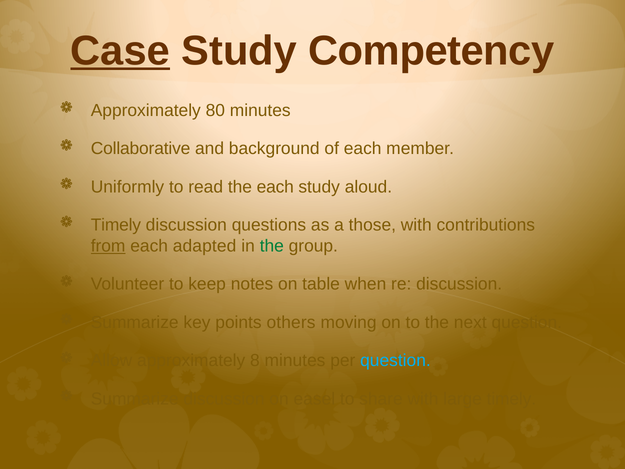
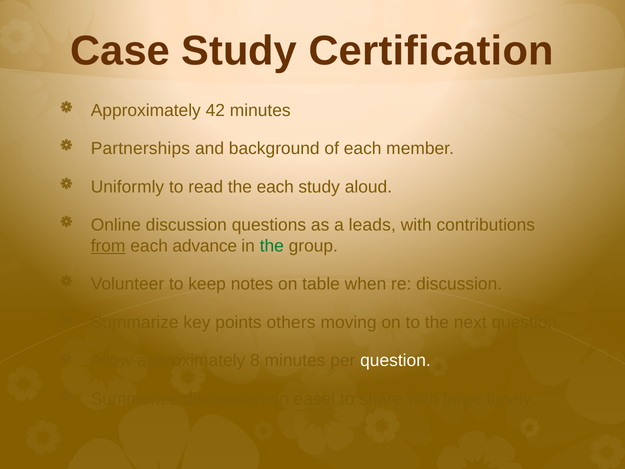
Case underline: present -> none
Competency: Competency -> Certification
80: 80 -> 42
Collaborative: Collaborative -> Partnerships
Timely at (116, 225): Timely -> Online
those: those -> leads
adapted: adapted -> advance
question at (395, 360) colour: light blue -> white
